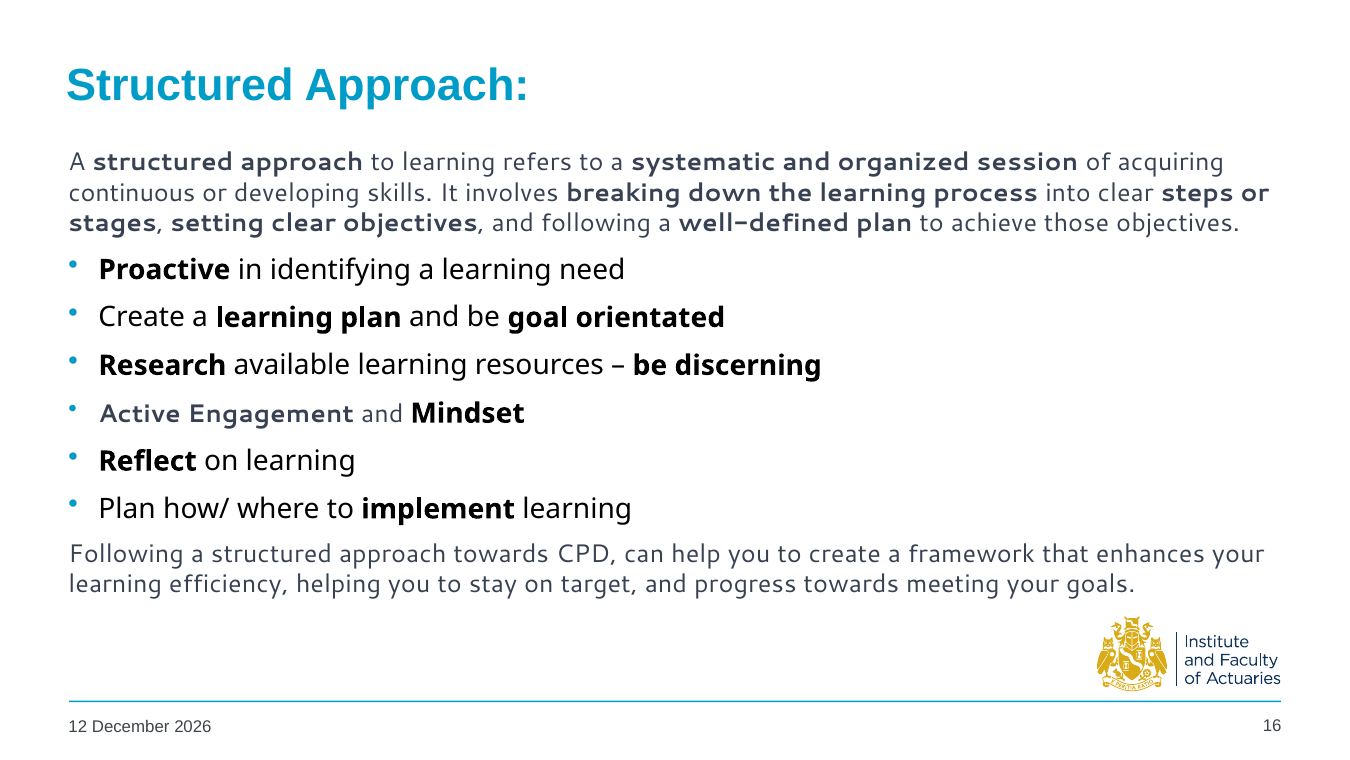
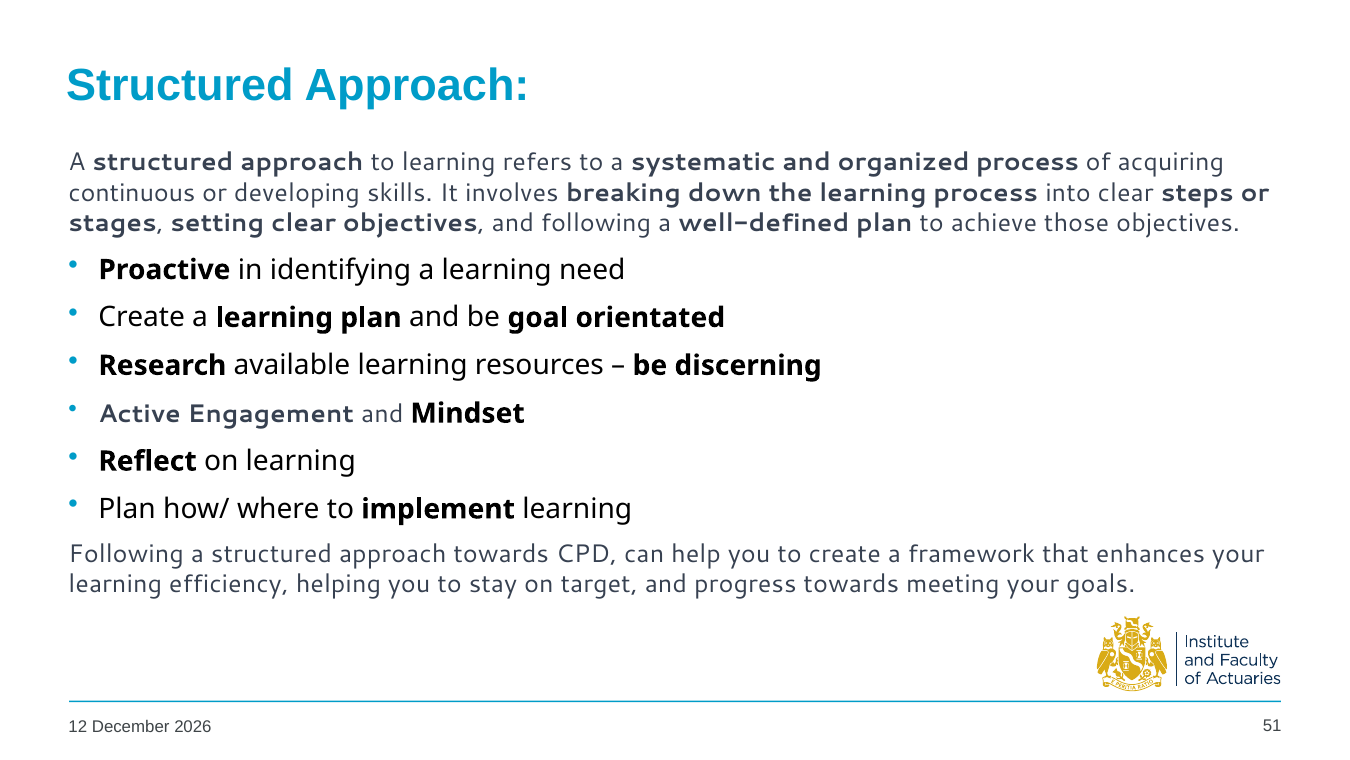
organized session: session -> process
16: 16 -> 51
